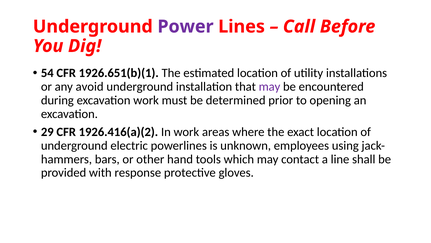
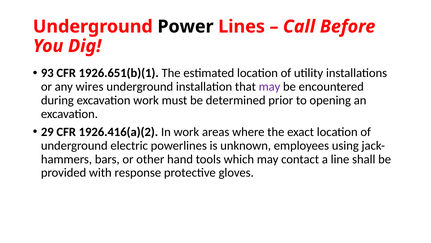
Power colour: purple -> black
54: 54 -> 93
avoid: avoid -> wires
